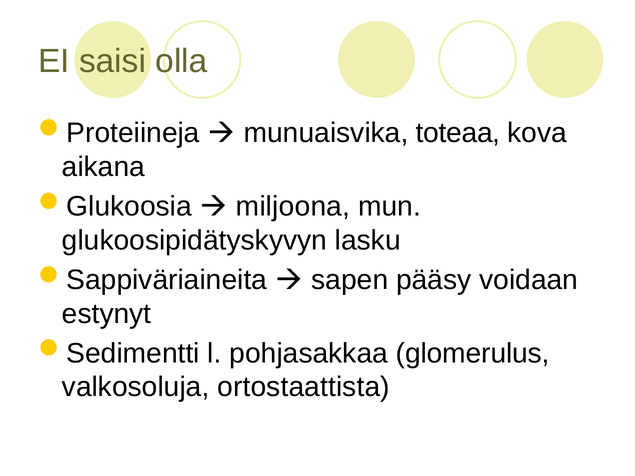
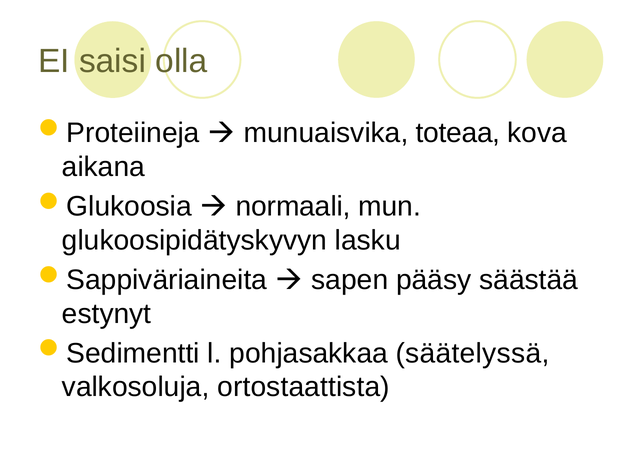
miljoona: miljoona -> normaali
voidaan: voidaan -> säästää
glomerulus: glomerulus -> säätelyssä
